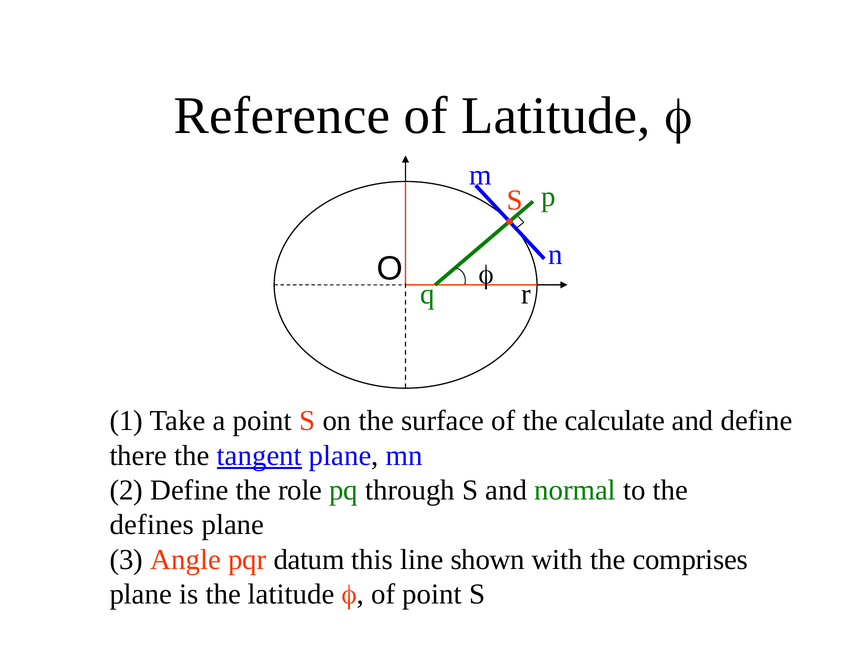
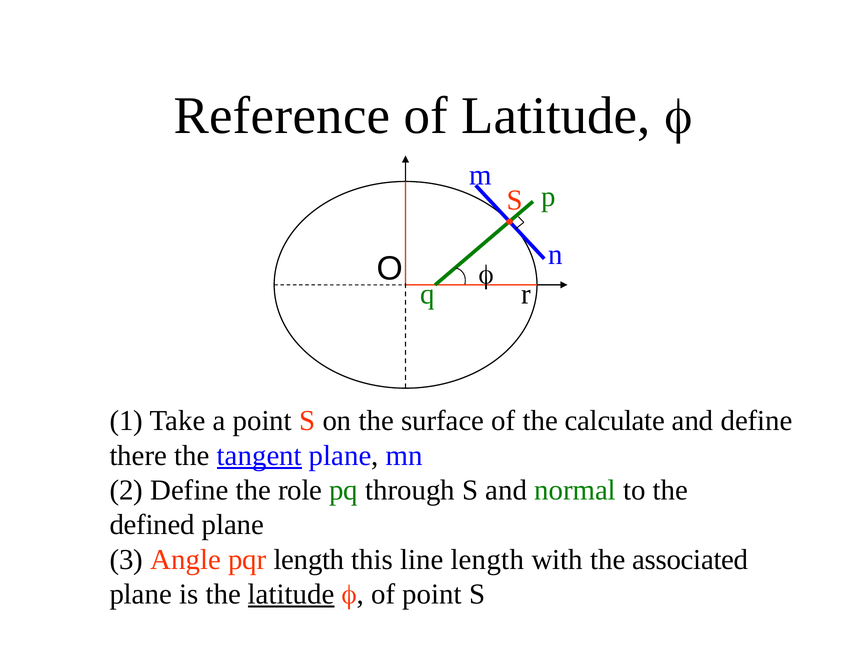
defines: defines -> defined
pqr datum: datum -> length
line shown: shown -> length
comprises: comprises -> associated
latitude at (291, 594) underline: none -> present
